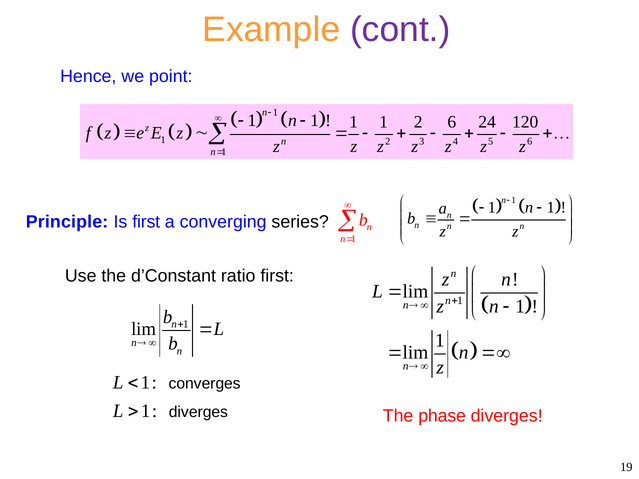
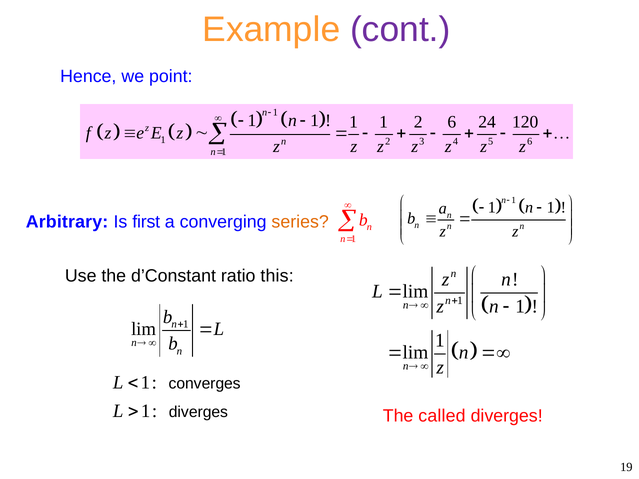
Principle: Principle -> Arbitrary
series colour: black -> orange
ratio first: first -> this
phase: phase -> called
